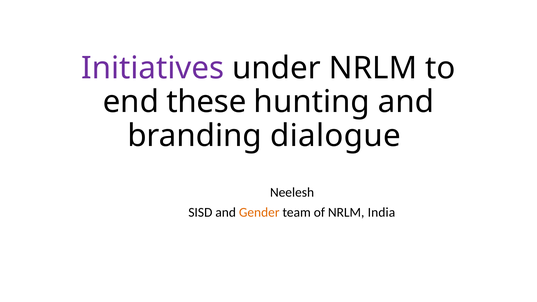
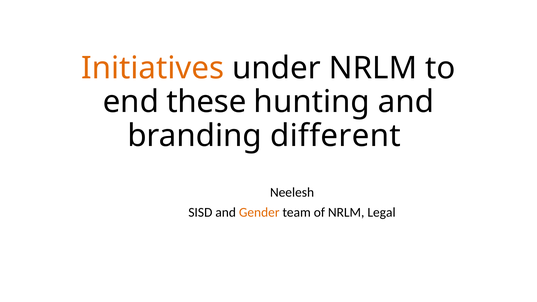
Initiatives colour: purple -> orange
dialogue: dialogue -> different
India: India -> Legal
